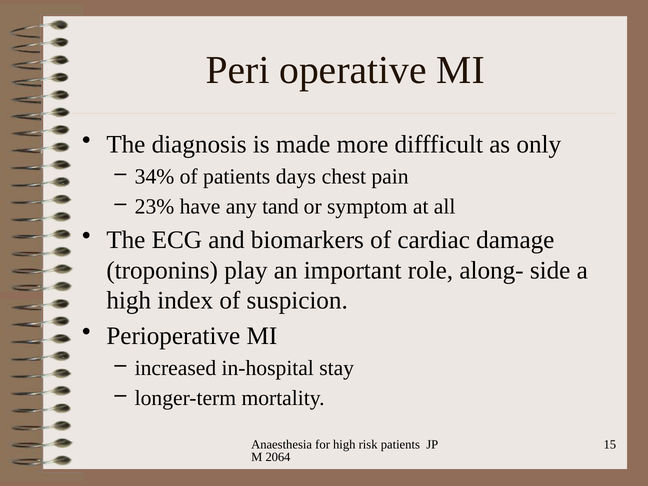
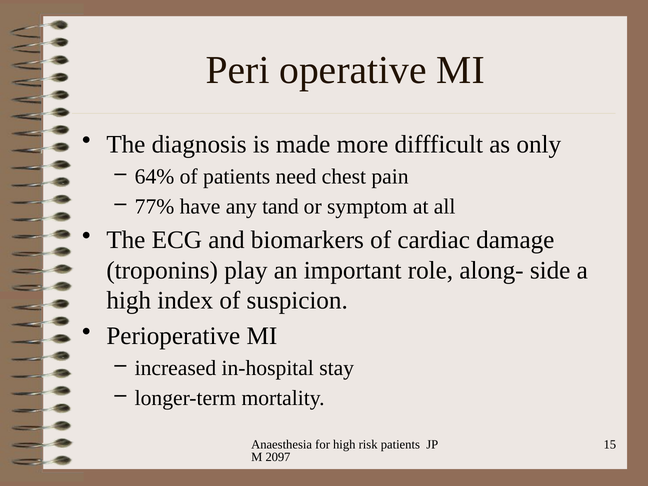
34%: 34% -> 64%
days: days -> need
23%: 23% -> 77%
2064: 2064 -> 2097
